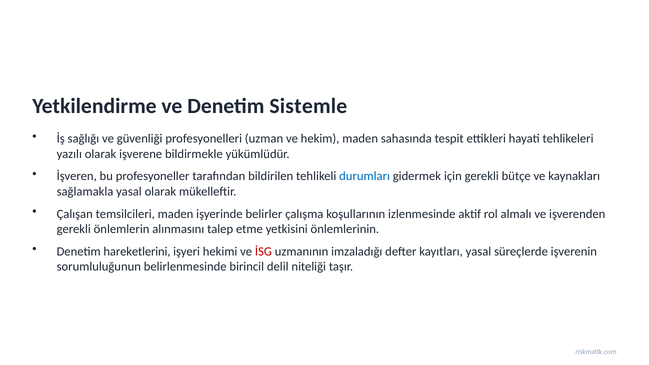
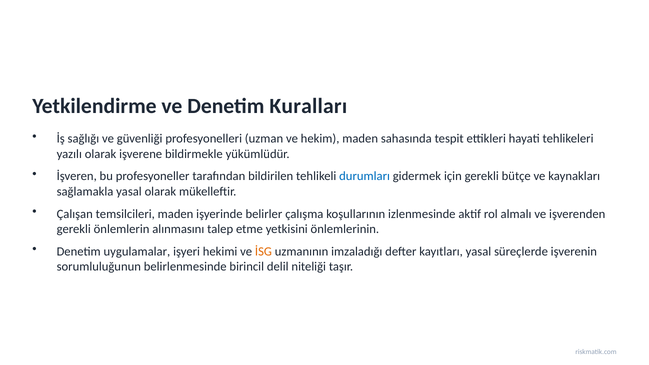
Sistemle: Sistemle -> Kuralları
hareketlerini: hareketlerini -> uygulamalar
İSG colour: red -> orange
